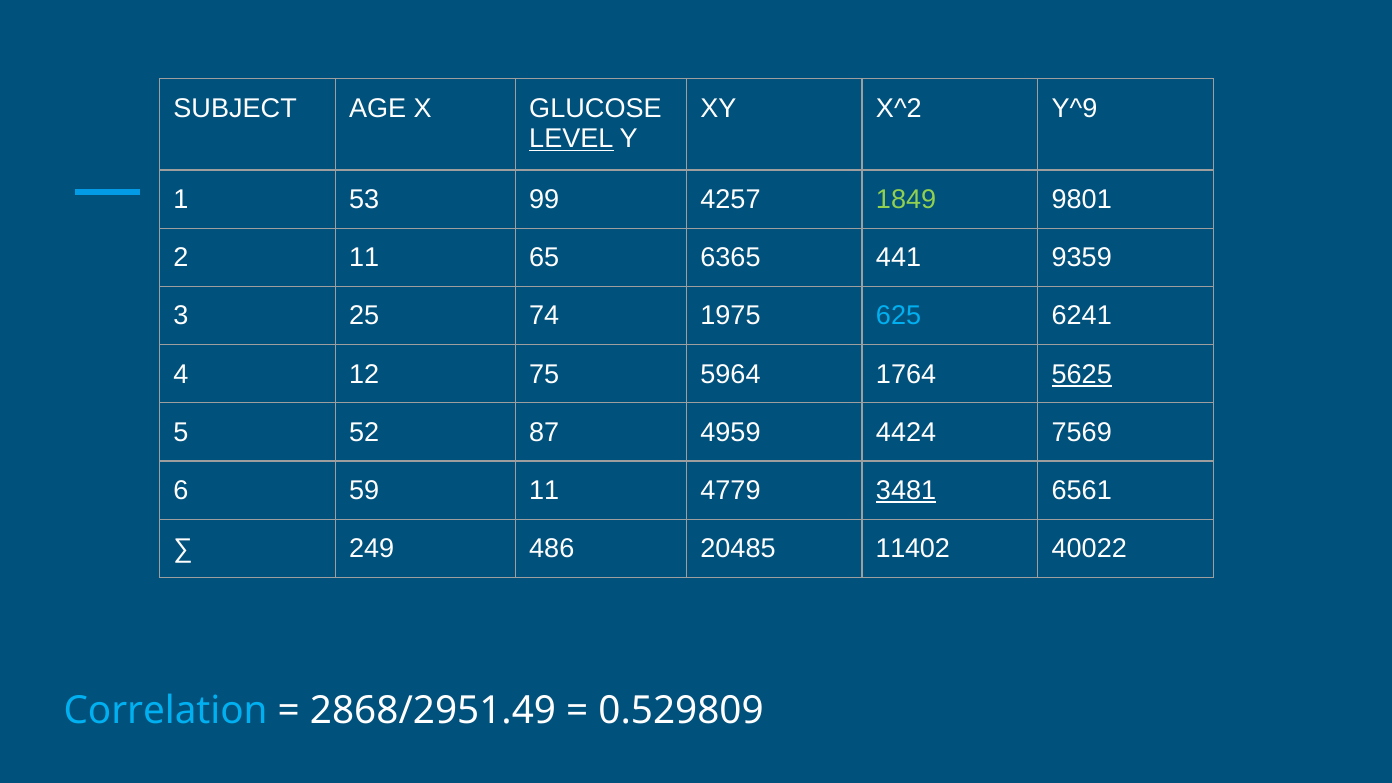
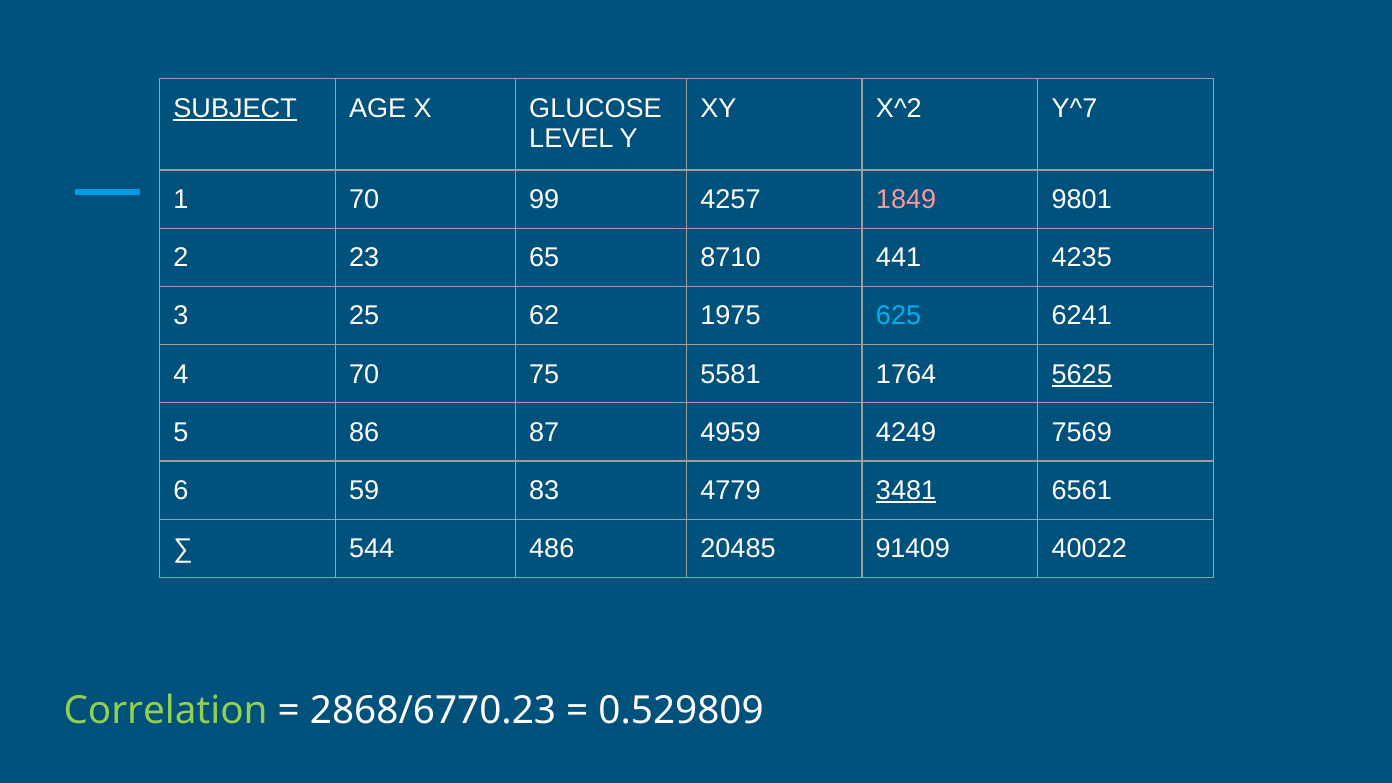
SUBJECT underline: none -> present
Y^9: Y^9 -> Y^7
LEVEL underline: present -> none
1 53: 53 -> 70
1849 colour: light green -> pink
2 11: 11 -> 23
6365: 6365 -> 8710
9359: 9359 -> 4235
74: 74 -> 62
4 12: 12 -> 70
5964: 5964 -> 5581
52: 52 -> 86
4424: 4424 -> 4249
59 11: 11 -> 83
249: 249 -> 544
11402: 11402 -> 91409
Correlation colour: light blue -> light green
2868/2951.49: 2868/2951.49 -> 2868/6770.23
